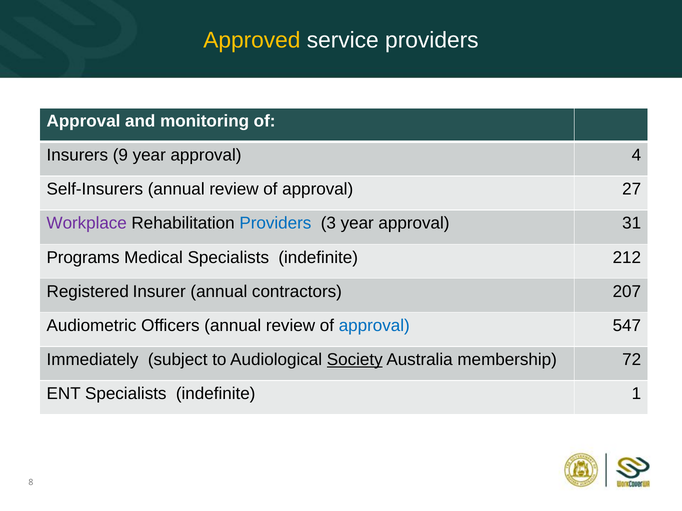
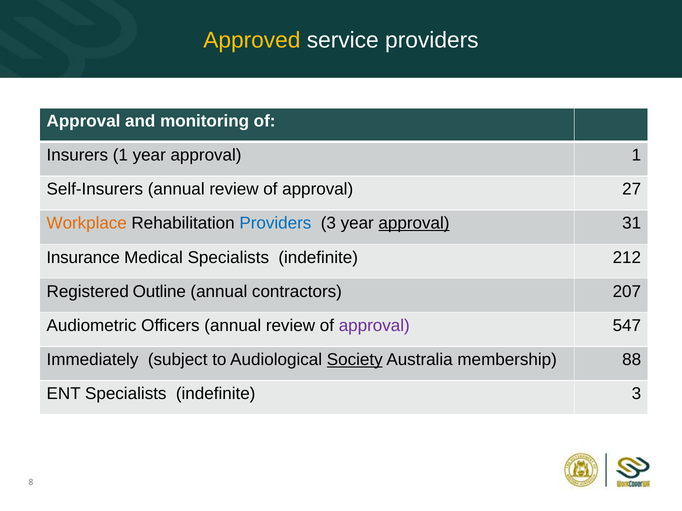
Insurers 9: 9 -> 1
approval 4: 4 -> 1
Workplace colour: purple -> orange
approval at (414, 224) underline: none -> present
Programs: Programs -> Insurance
Insurer: Insurer -> Outline
approval at (374, 326) colour: blue -> purple
membership 72: 72 -> 88
indefinite 1: 1 -> 3
